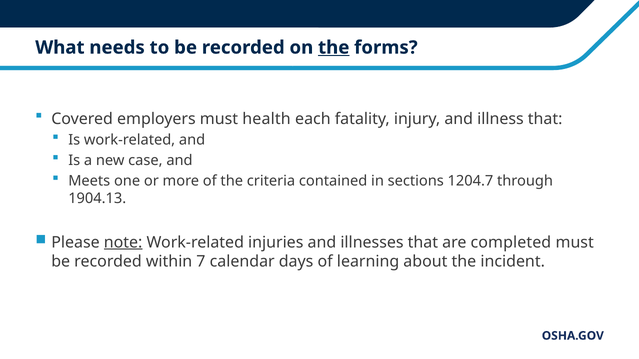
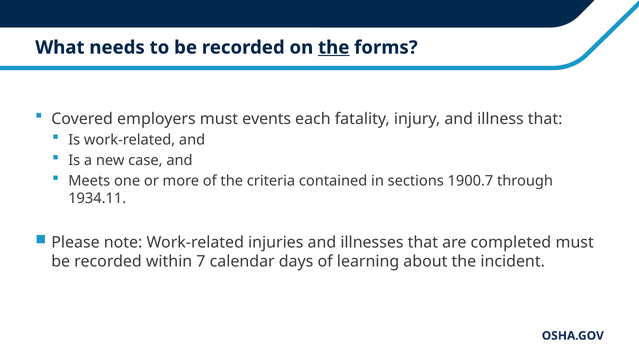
health: health -> events
1204.7: 1204.7 -> 1900.7
1904.13: 1904.13 -> 1934.11
note underline: present -> none
